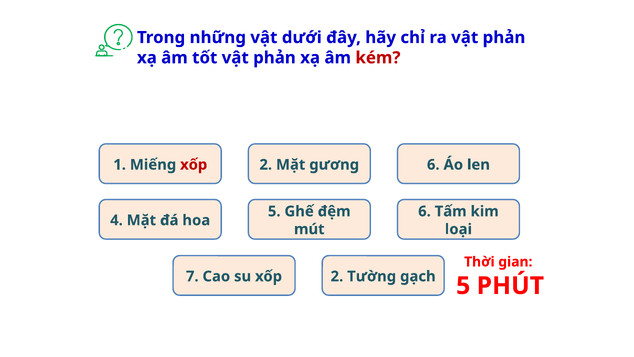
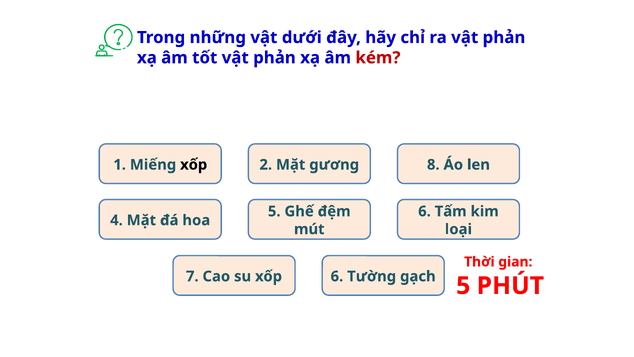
xốp at (194, 165) colour: red -> black
gương 6: 6 -> 8
su xốp 2: 2 -> 6
